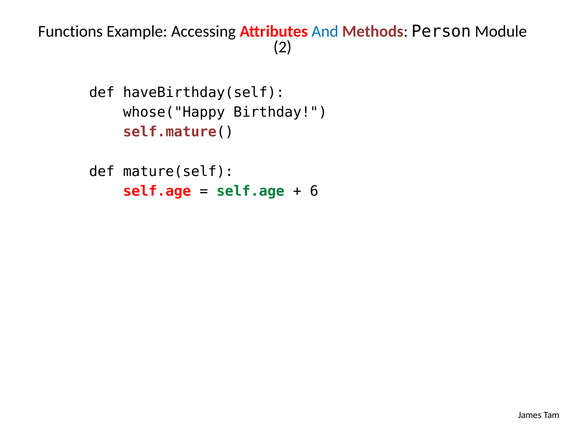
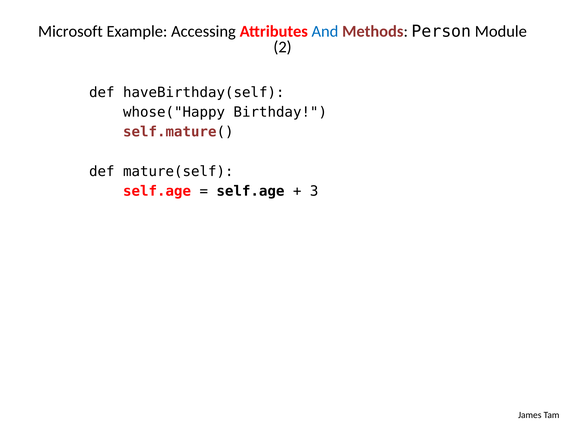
Functions: Functions -> Microsoft
self.age at (250, 191) colour: green -> black
6: 6 -> 3
